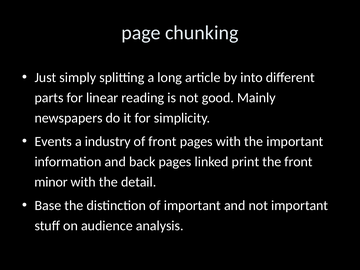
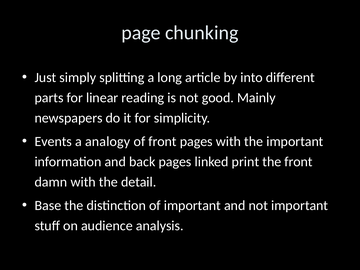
industry: industry -> analogy
minor: minor -> damn
